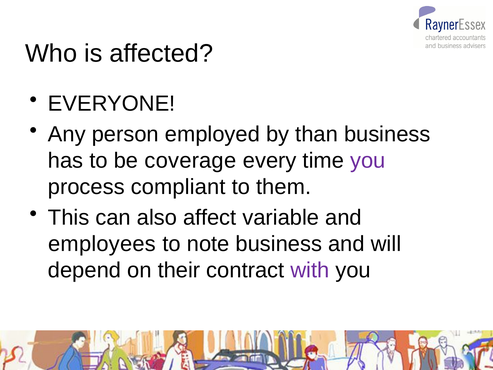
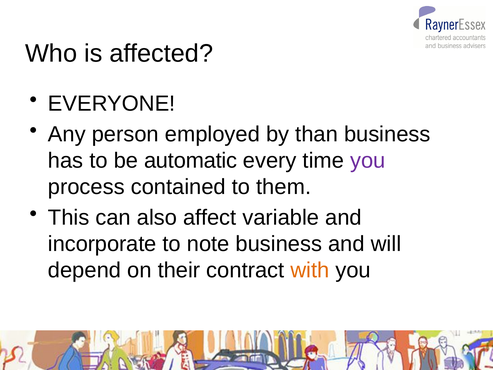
coverage: coverage -> automatic
compliant: compliant -> contained
employees: employees -> incorporate
with colour: purple -> orange
